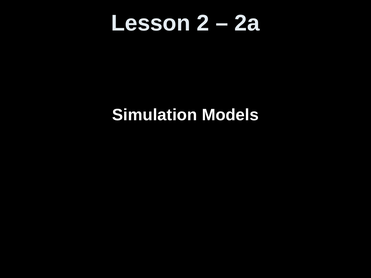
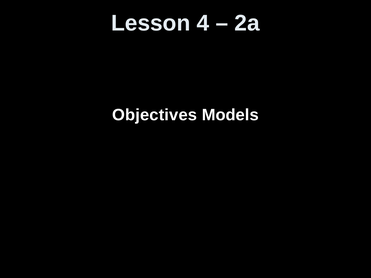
2: 2 -> 4
Simulation: Simulation -> Objectives
